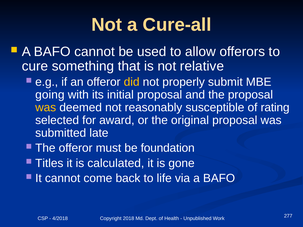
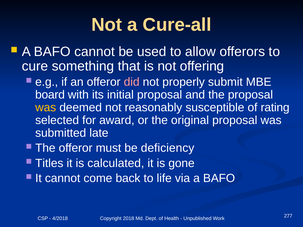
relative: relative -> offering
did colour: yellow -> pink
going: going -> board
foundation: foundation -> deficiency
